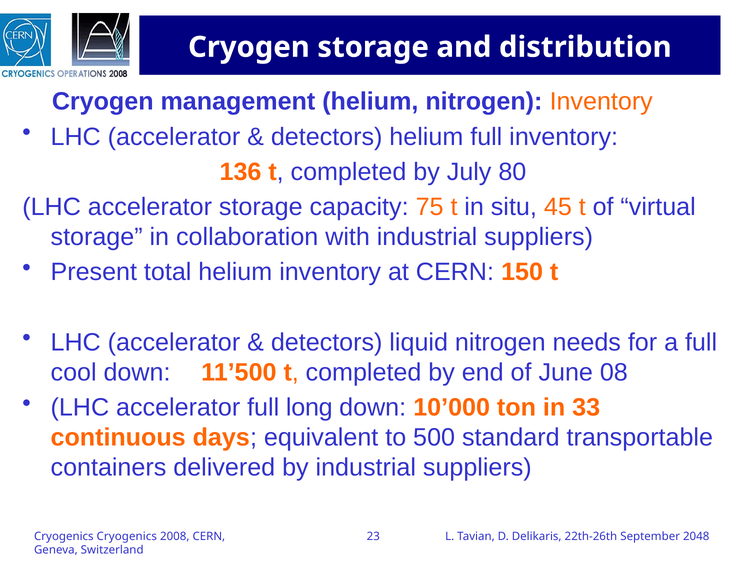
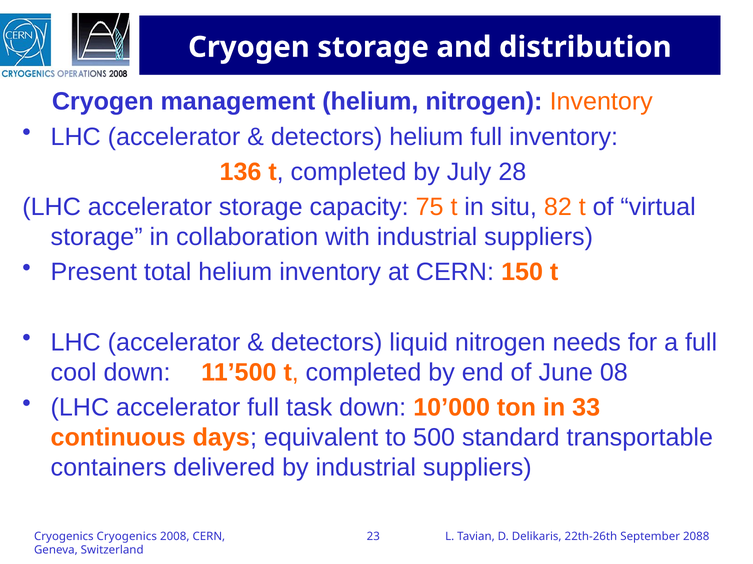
80: 80 -> 28
45: 45 -> 82
long: long -> task
2048: 2048 -> 2088
